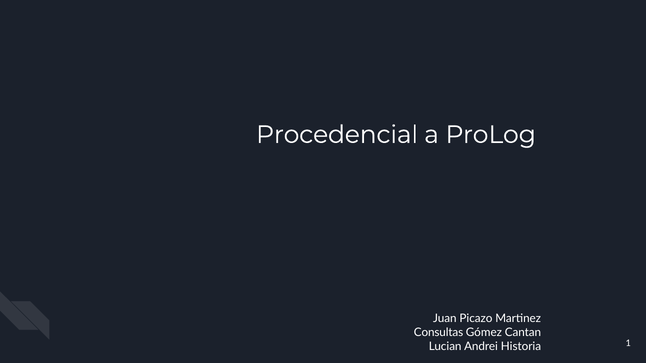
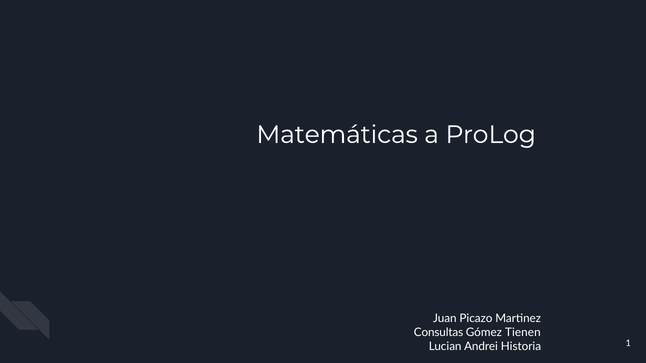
Procedencial: Procedencial -> Matemáticas
Cantan: Cantan -> Tienen
